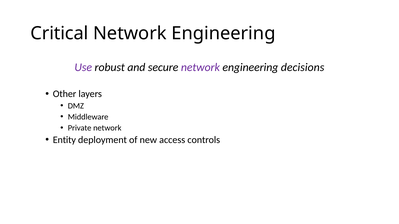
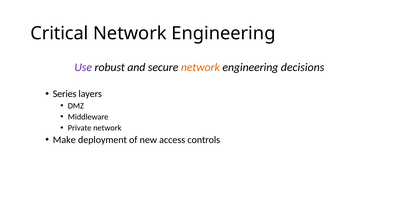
network at (200, 67) colour: purple -> orange
Other: Other -> Series
Entity: Entity -> Make
